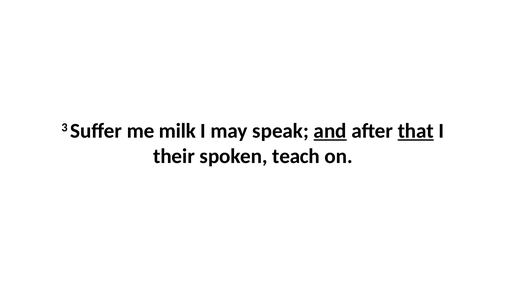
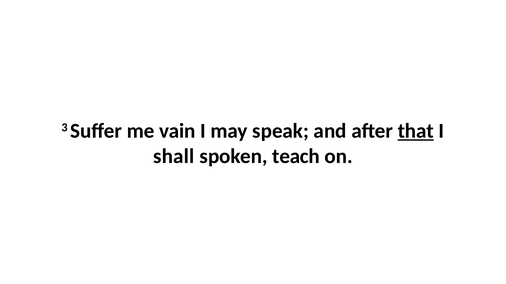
milk: milk -> vain
and underline: present -> none
their: their -> shall
